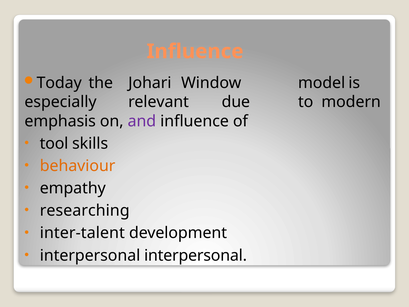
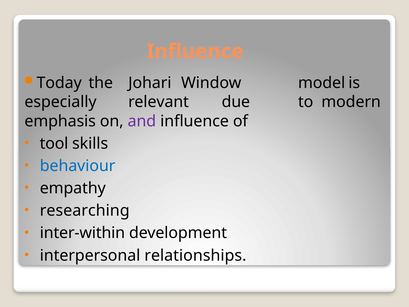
behaviour colour: orange -> blue
inter-talent: inter-talent -> inter-within
interpersonal interpersonal: interpersonal -> relationships
